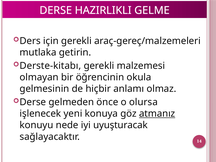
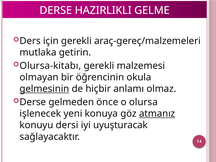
Derste-kitabı: Derste-kitabı -> Olursa-kitabı
gelmesinin underline: none -> present
nede: nede -> dersi
